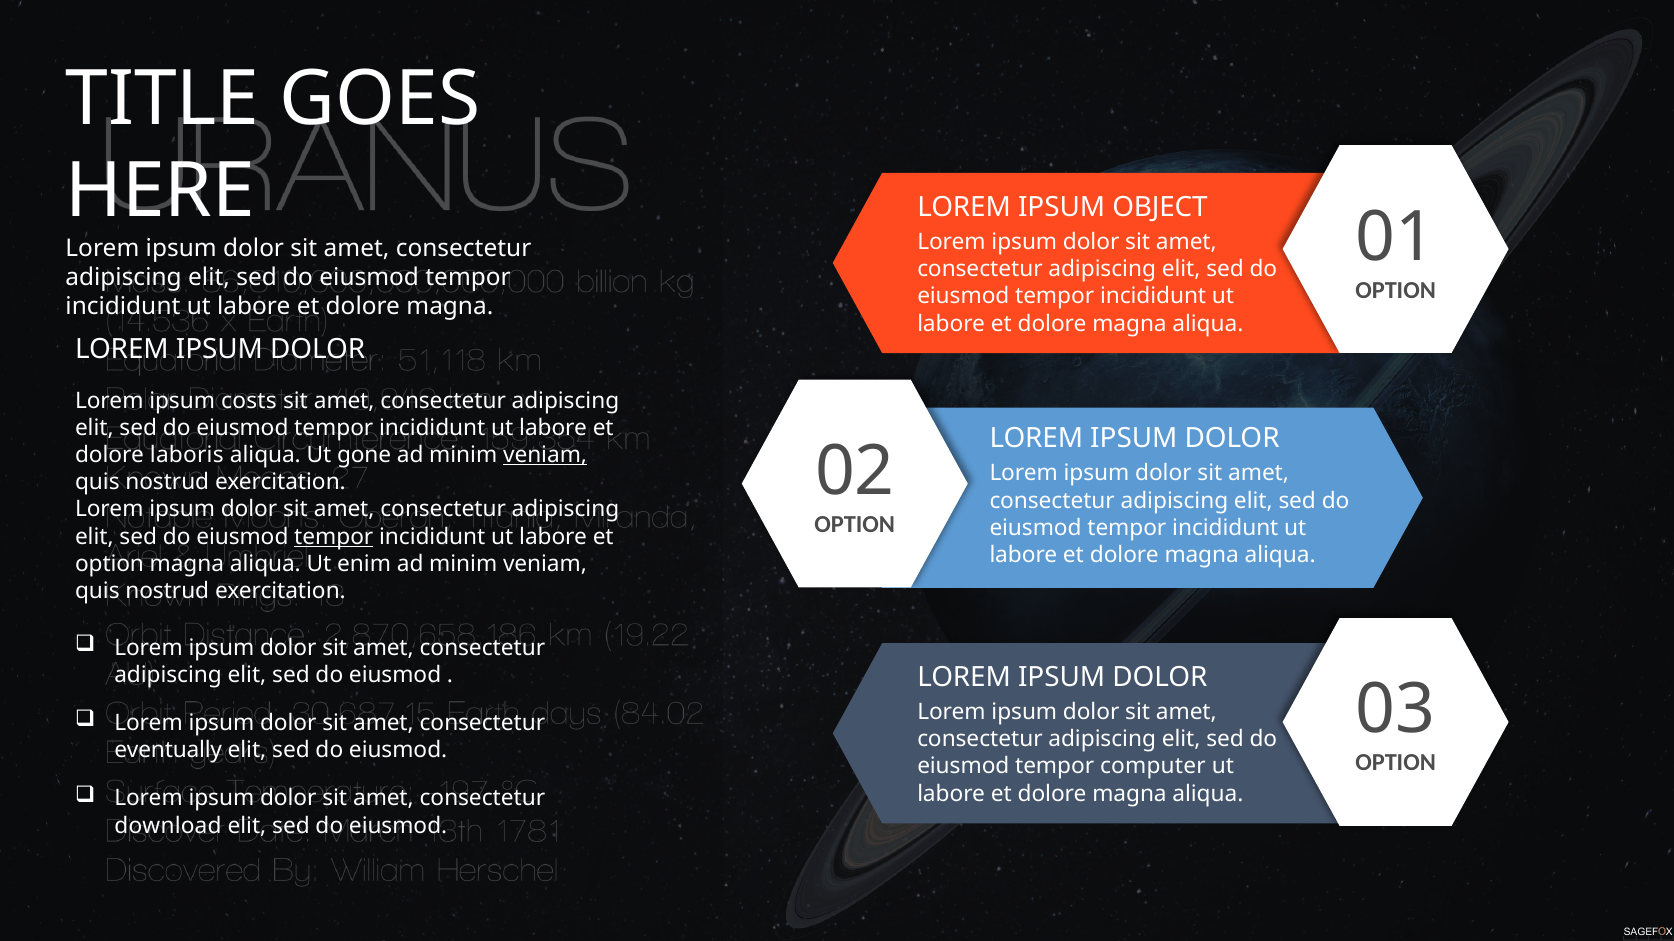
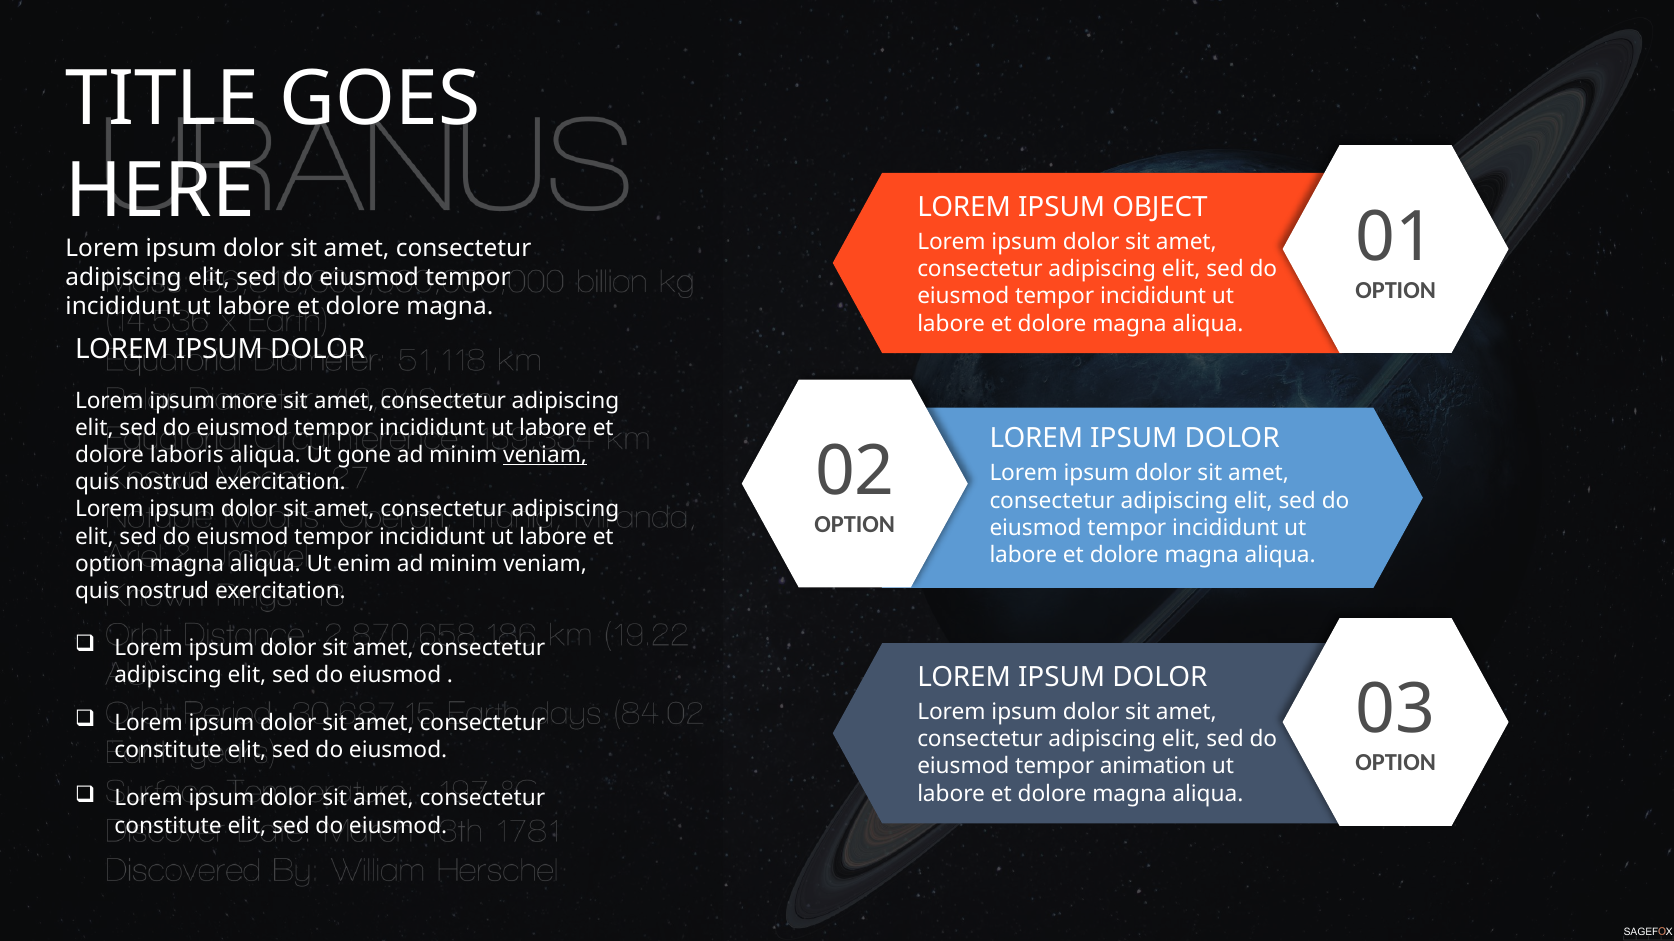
costs: costs -> more
tempor at (334, 537) underline: present -> none
eventually at (168, 751): eventually -> constitute
computer: computer -> animation
download at (168, 826): download -> constitute
